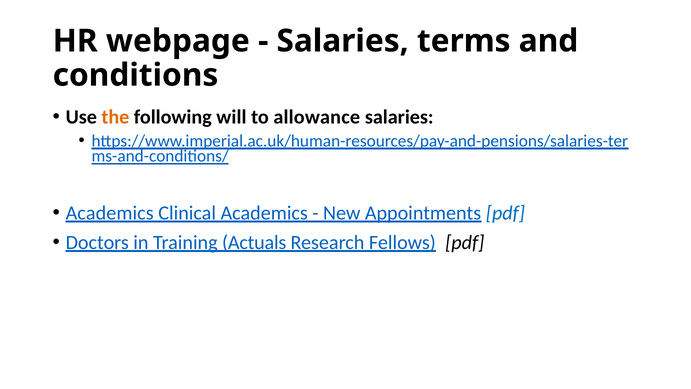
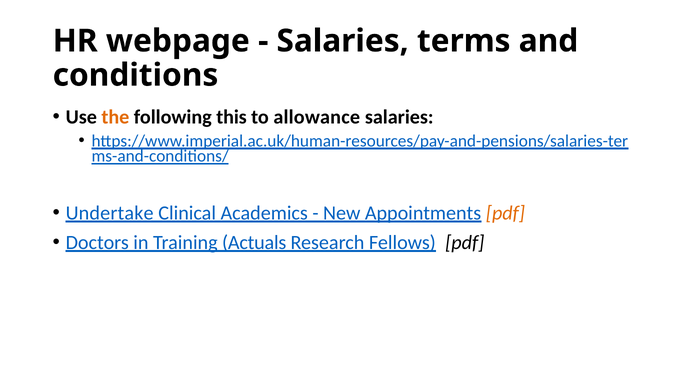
will: will -> this
Academics at (110, 213): Academics -> Undertake
pdf at (505, 213) colour: blue -> orange
